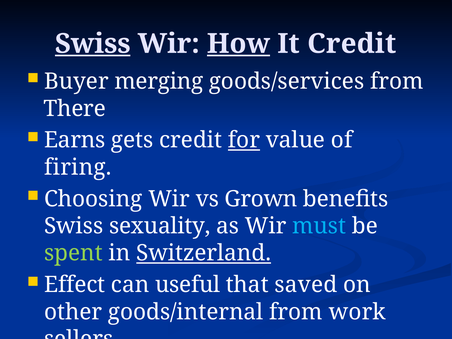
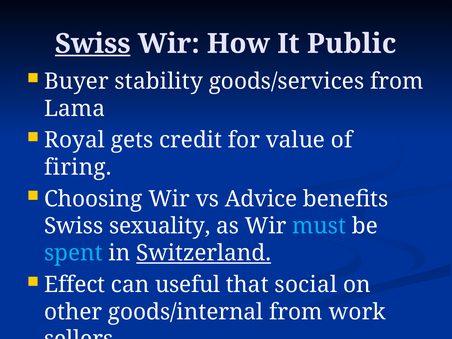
How underline: present -> none
It Credit: Credit -> Public
merging: merging -> stability
There: There -> Lama
Earns: Earns -> Royal
for underline: present -> none
Grown: Grown -> Advice
spent colour: light green -> light blue
saved: saved -> social
